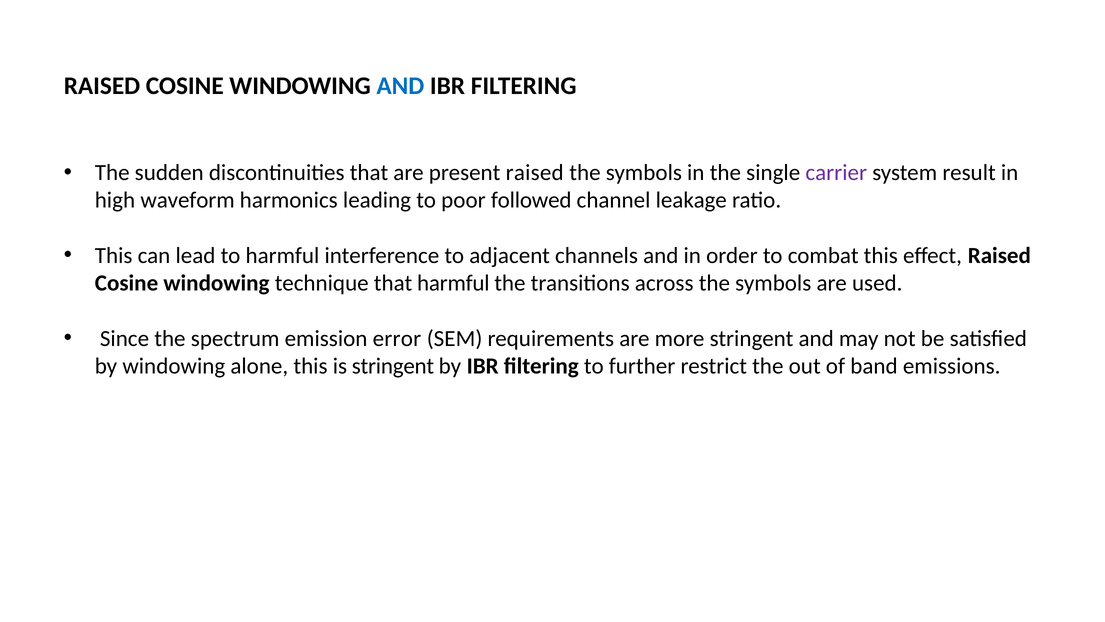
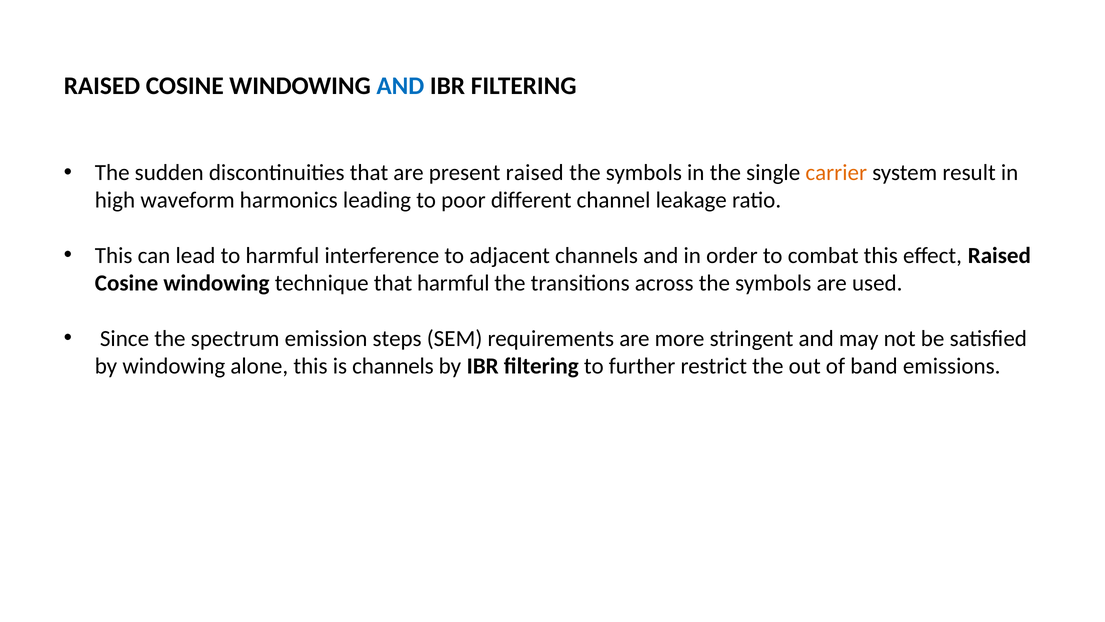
carrier colour: purple -> orange
followed: followed -> different
error: error -> steps
is stringent: stringent -> channels
